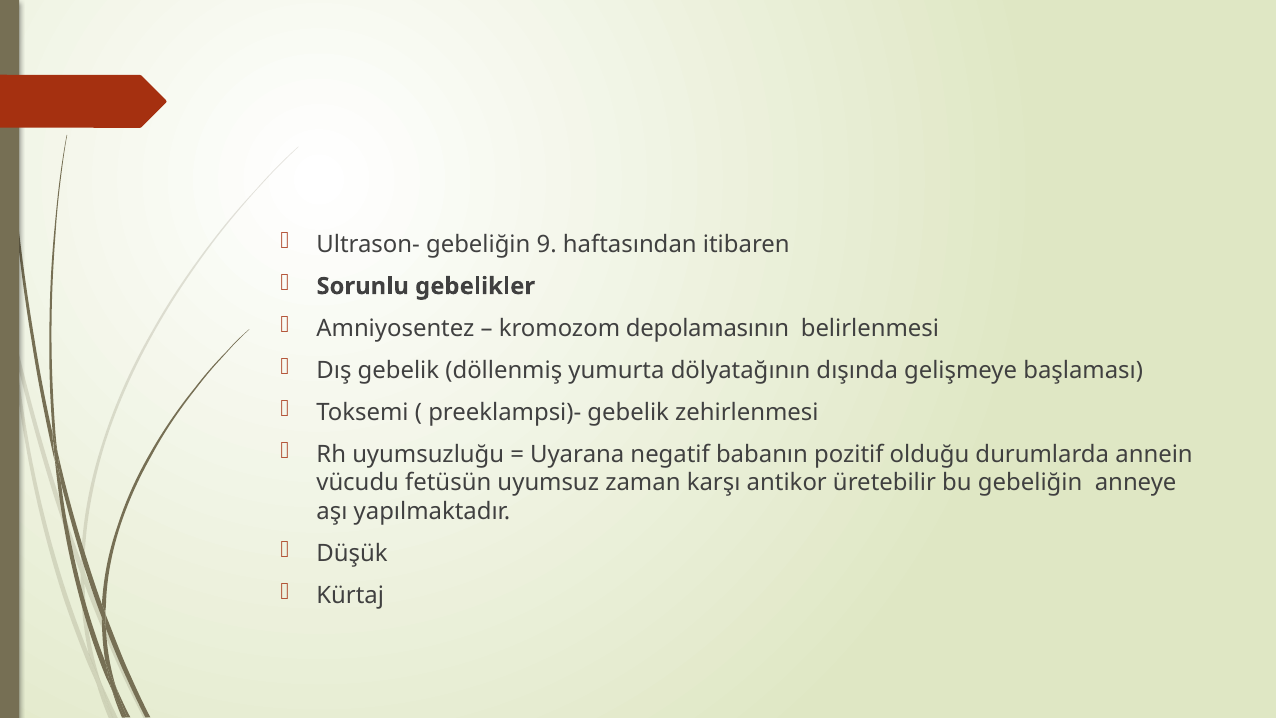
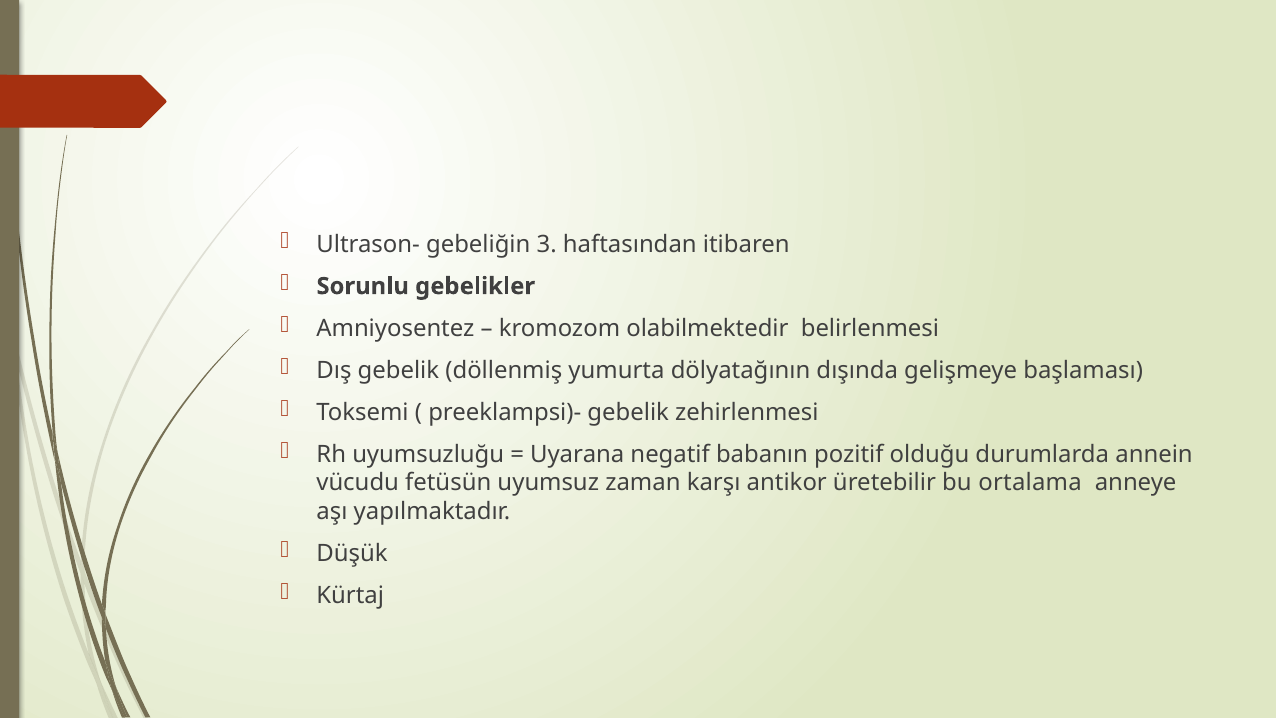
9: 9 -> 3
depolamasının: depolamasının -> olabilmektedir
bu gebeliğin: gebeliğin -> ortalama
